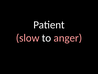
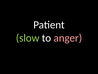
slow colour: pink -> light green
